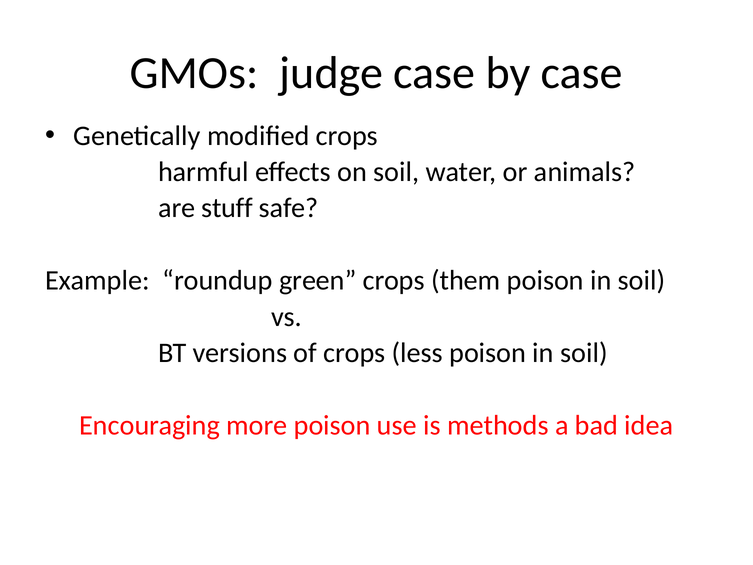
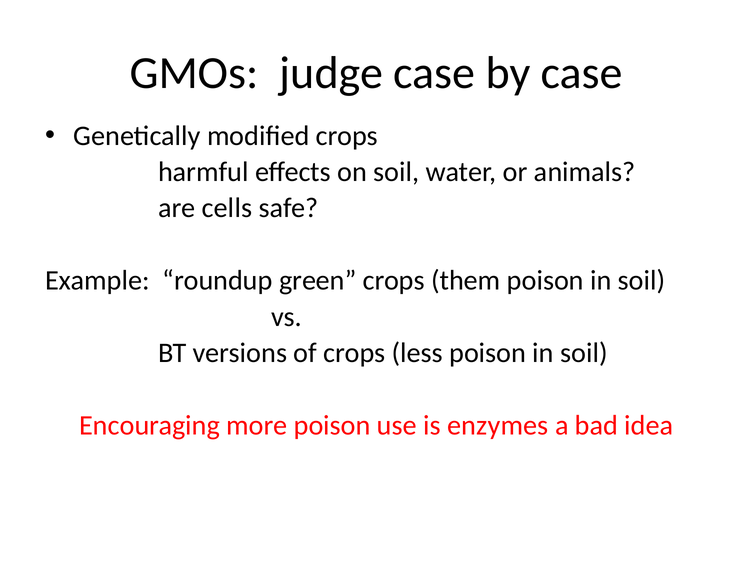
stuff: stuff -> cells
methods: methods -> enzymes
